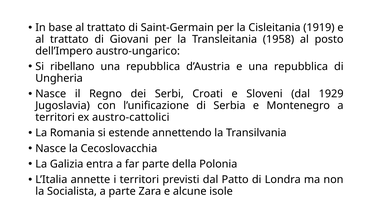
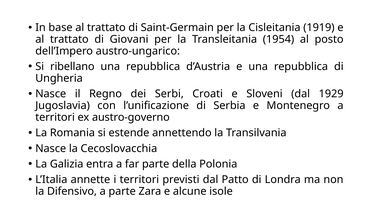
1958: 1958 -> 1954
austro-cattolici: austro-cattolici -> austro-governo
Socialista: Socialista -> Difensivo
